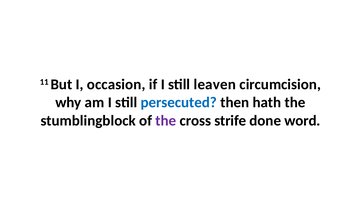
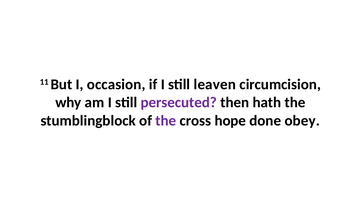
persecuted colour: blue -> purple
strife: strife -> hope
word: word -> obey
